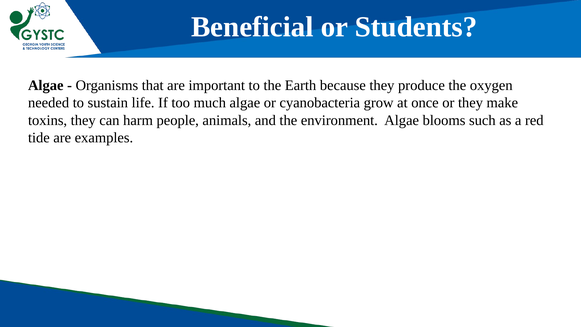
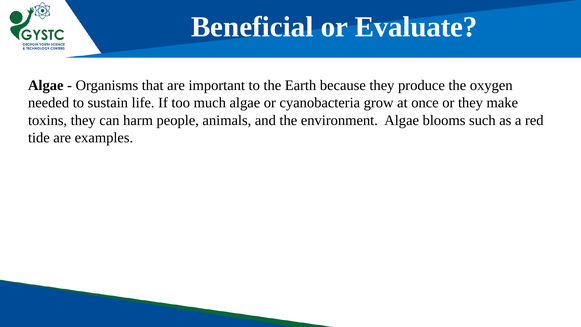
Students: Students -> Evaluate
